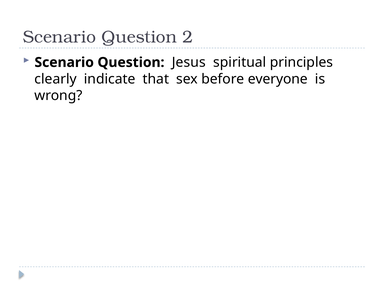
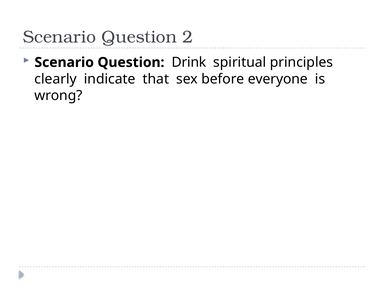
Jesus: Jesus -> Drink
